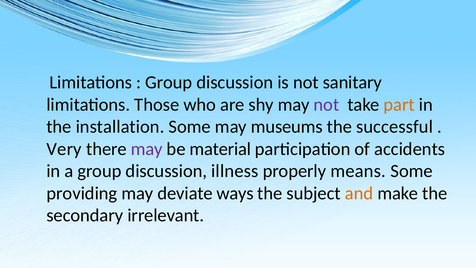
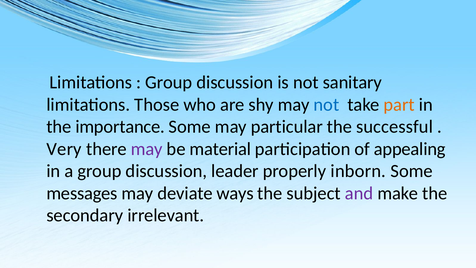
not at (326, 104) colour: purple -> blue
installation: installation -> importance
museums: museums -> particular
accidents: accidents -> appealing
illness: illness -> leader
means: means -> inborn
providing: providing -> messages
and colour: orange -> purple
